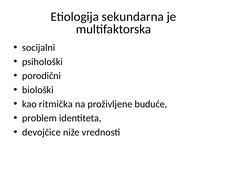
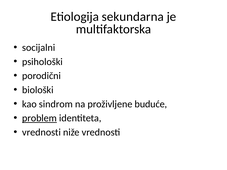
ritmička: ritmička -> sindrom
problem underline: none -> present
devojčice at (41, 132): devojčice -> vrednosti
